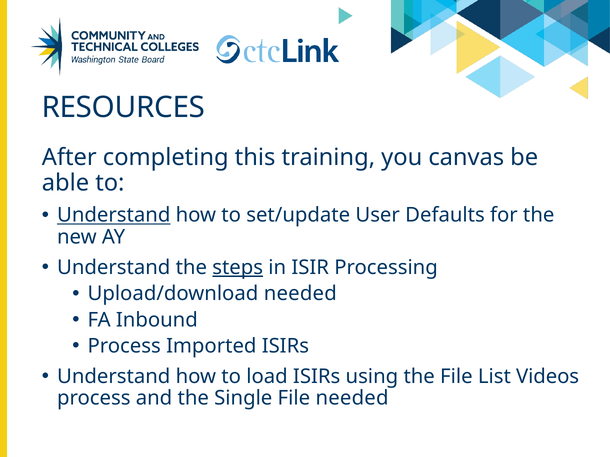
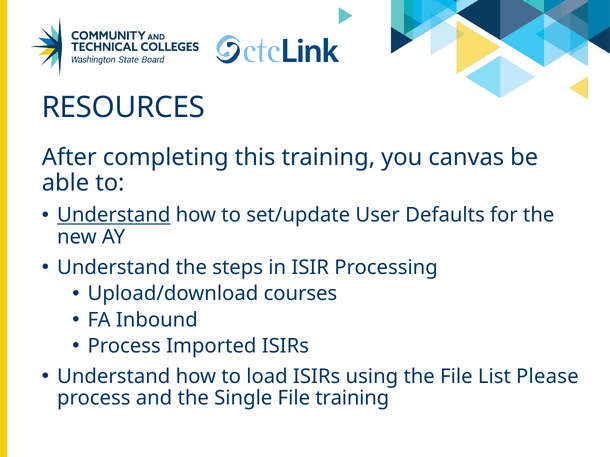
steps underline: present -> none
Upload/download needed: needed -> courses
Videos: Videos -> Please
File needed: needed -> training
